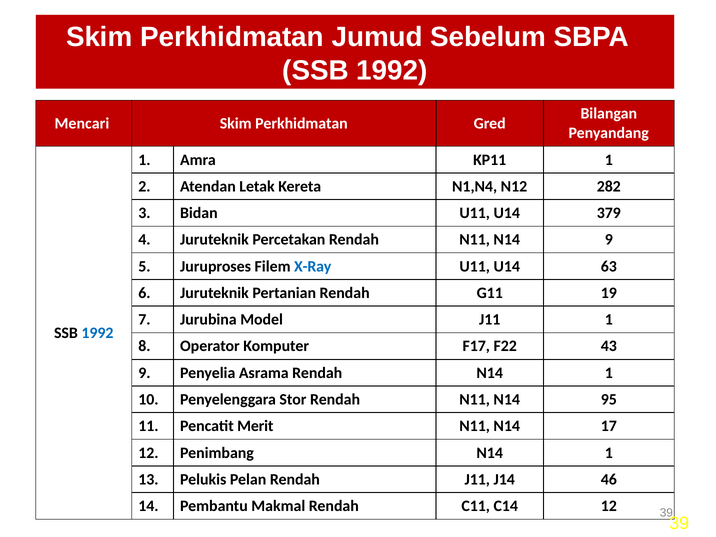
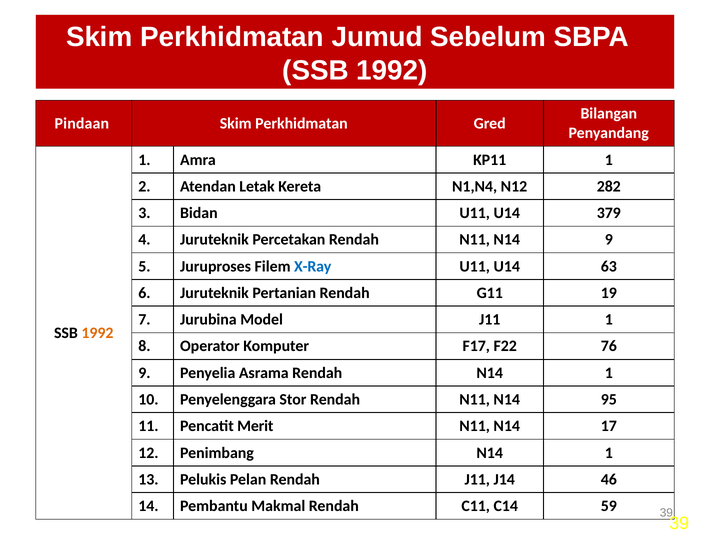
Mencari: Mencari -> Pindaan
1992 at (97, 333) colour: blue -> orange
43: 43 -> 76
C14 12: 12 -> 59
